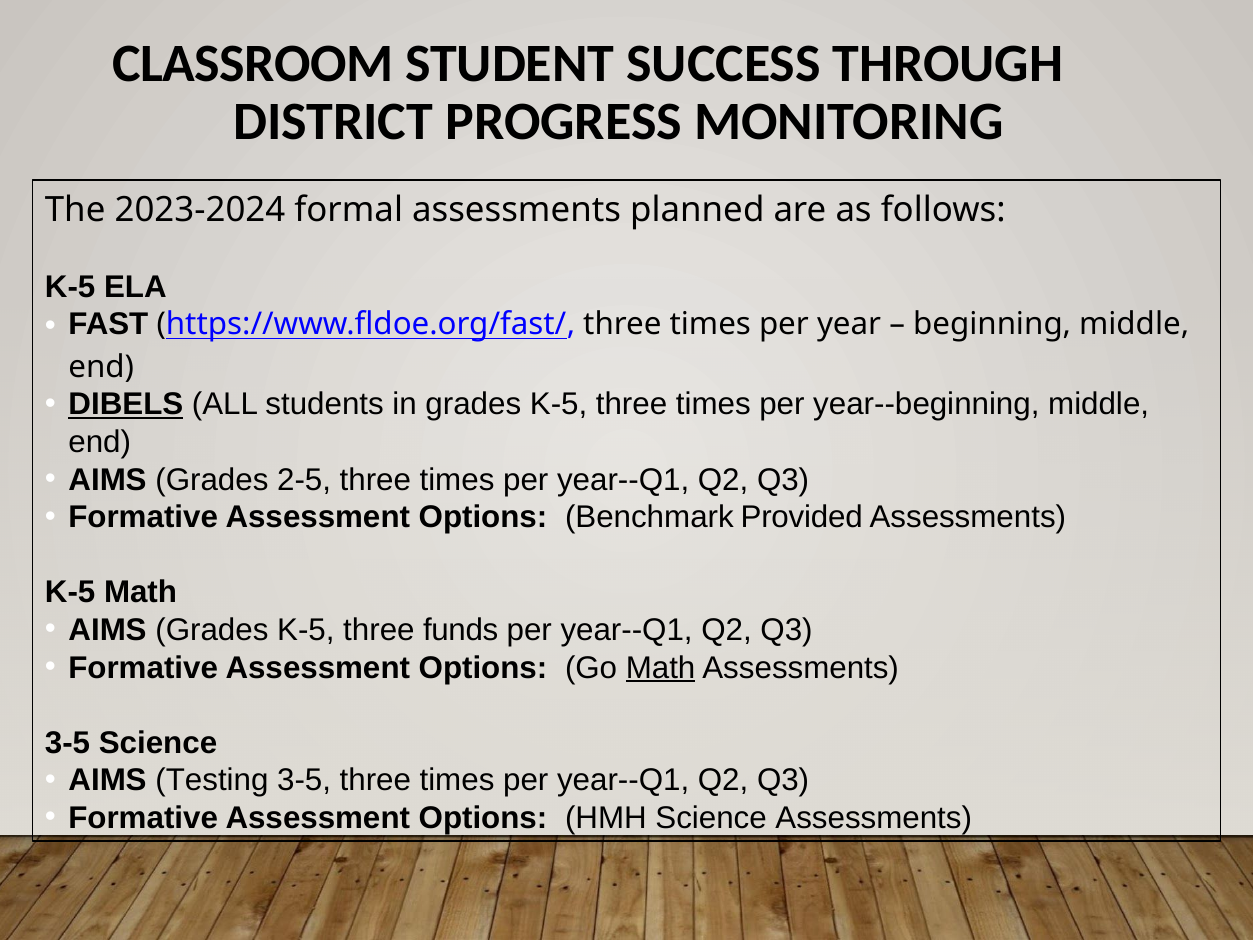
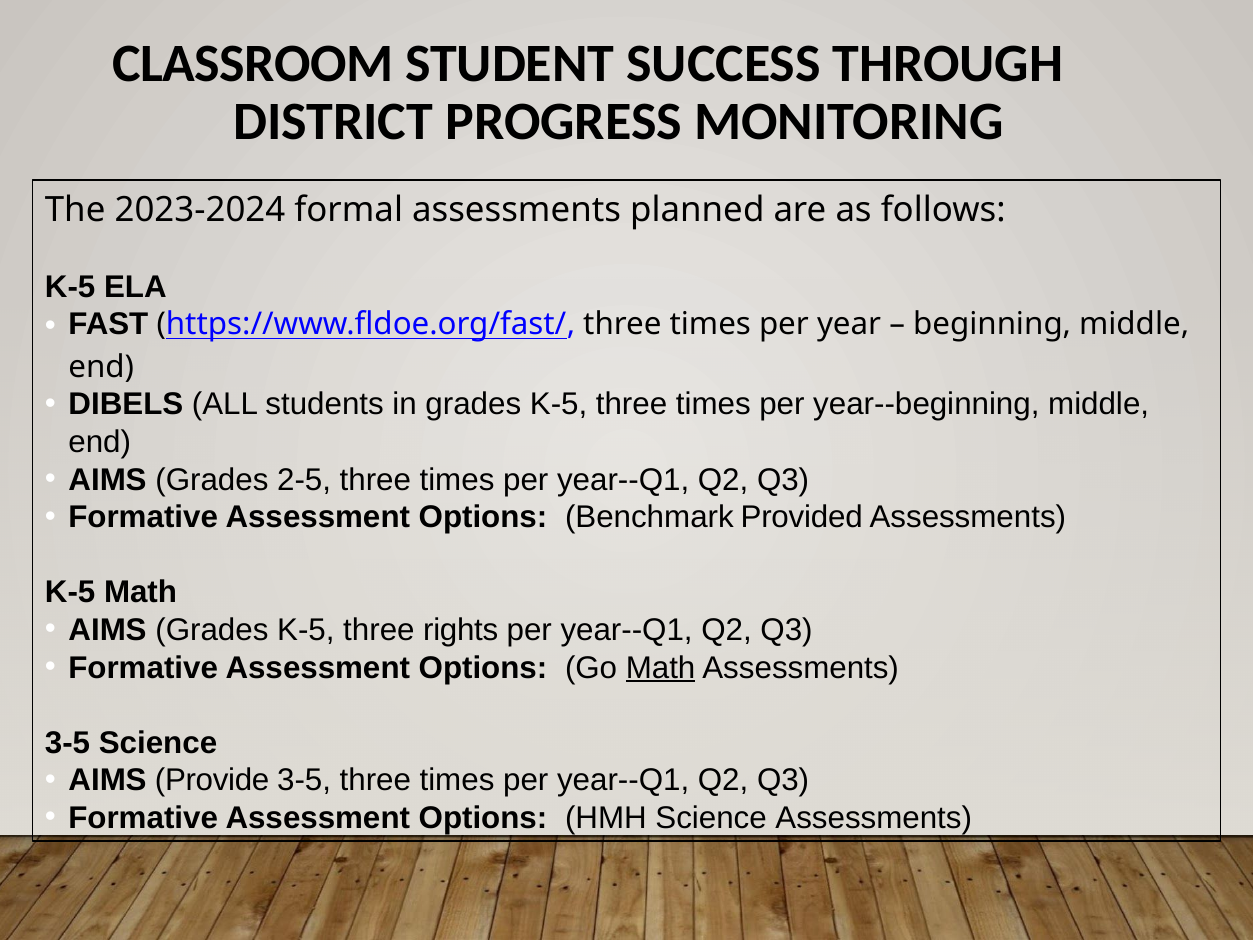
DIBELS underline: present -> none
funds: funds -> rights
Testing: Testing -> Provide
